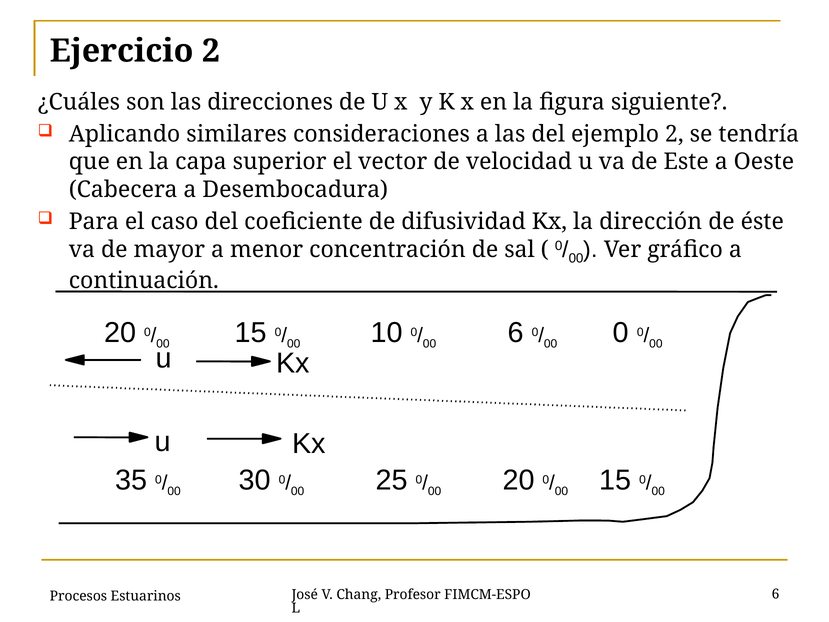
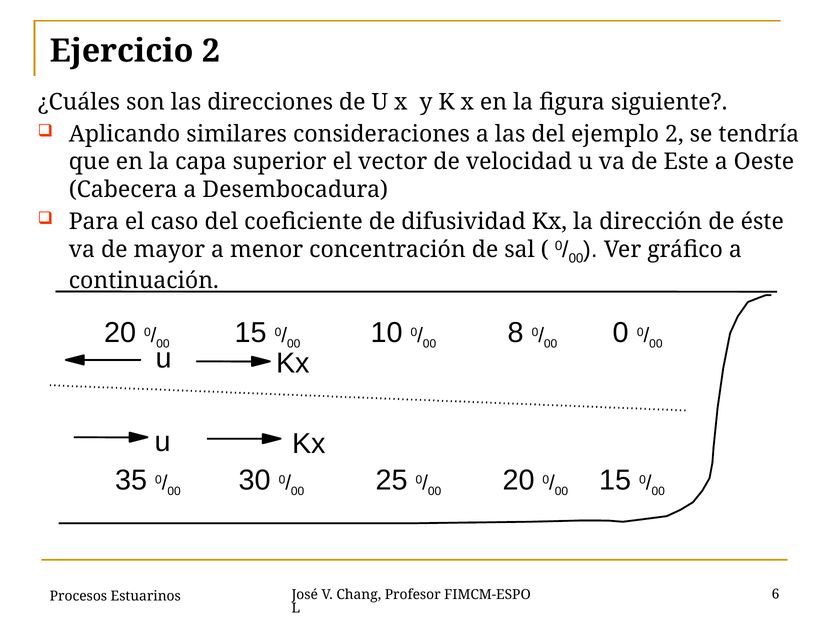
6 at (516, 333): 6 -> 8
